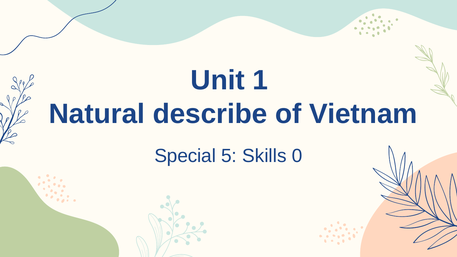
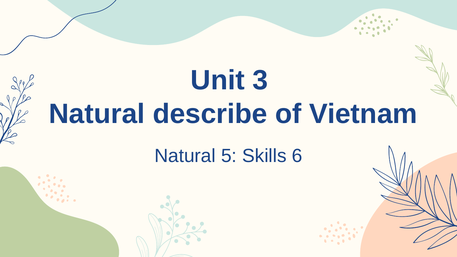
1: 1 -> 3
Special at (185, 156): Special -> Natural
0: 0 -> 6
